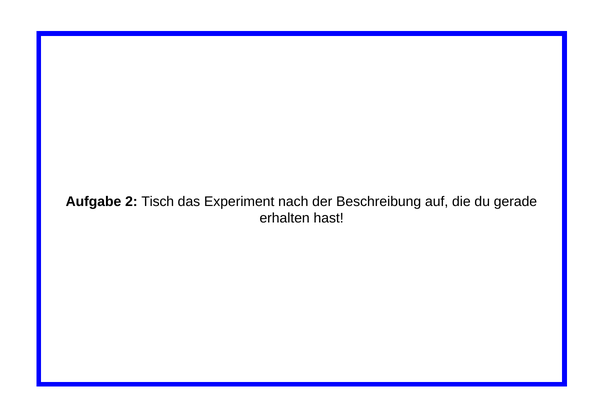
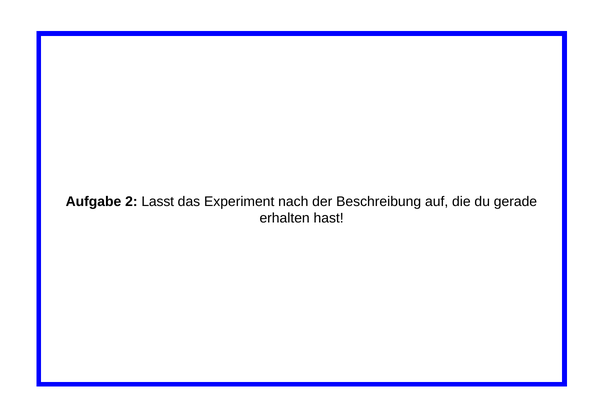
Tisch: Tisch -> Lasst
